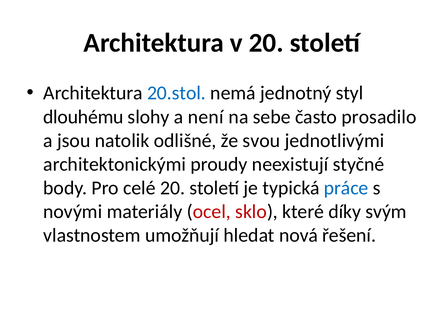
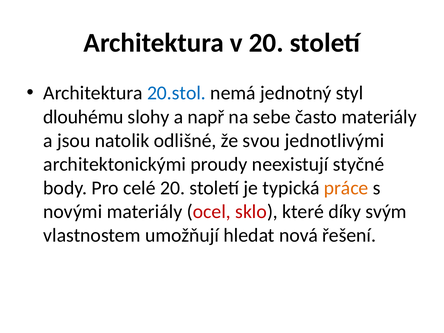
není: není -> např
často prosadilo: prosadilo -> materiály
práce colour: blue -> orange
